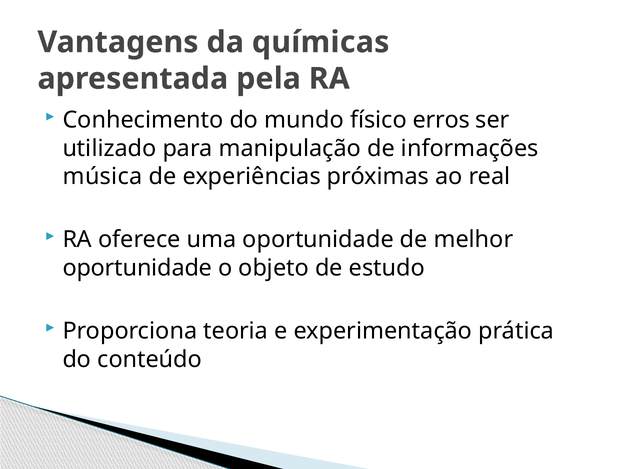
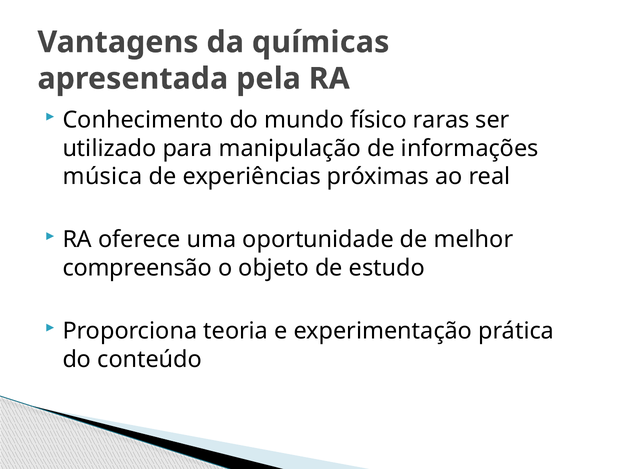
erros: erros -> raras
oportunidade at (137, 268): oportunidade -> compreensão
